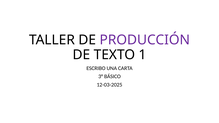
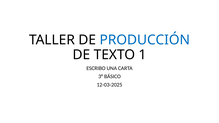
PRODUCCIÓN colour: purple -> blue
